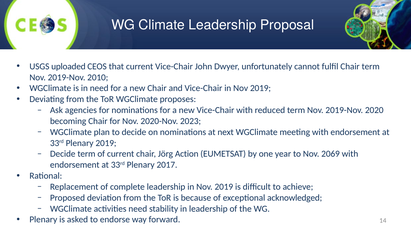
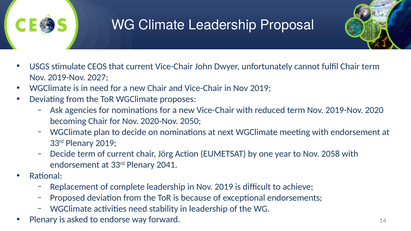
uploaded: uploaded -> stimulate
2010: 2010 -> 2027
2023: 2023 -> 2050
2069: 2069 -> 2058
2017: 2017 -> 2041
acknowledged: acknowledged -> endorsements
